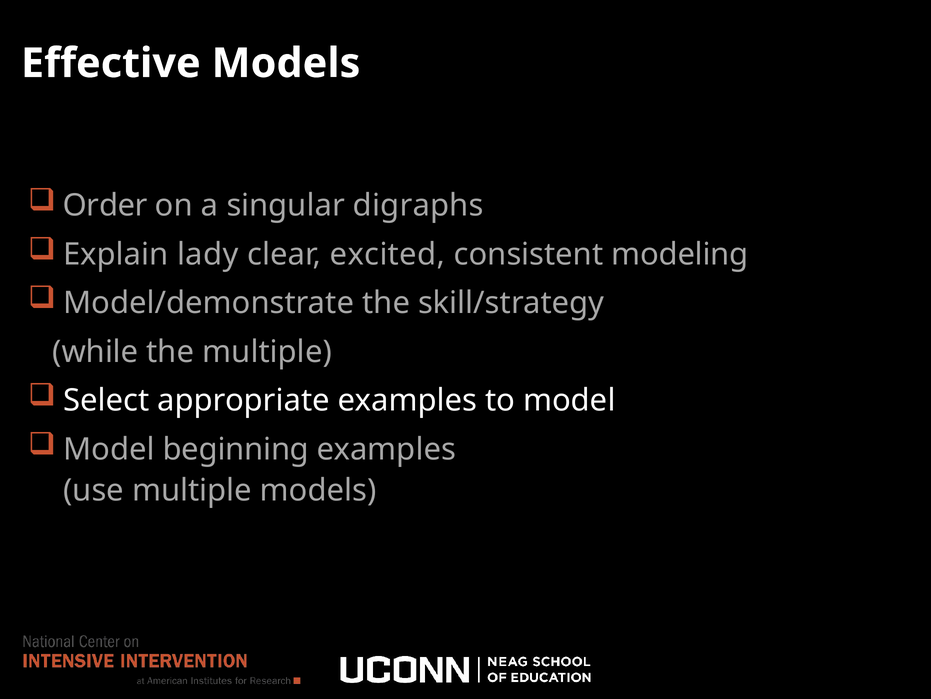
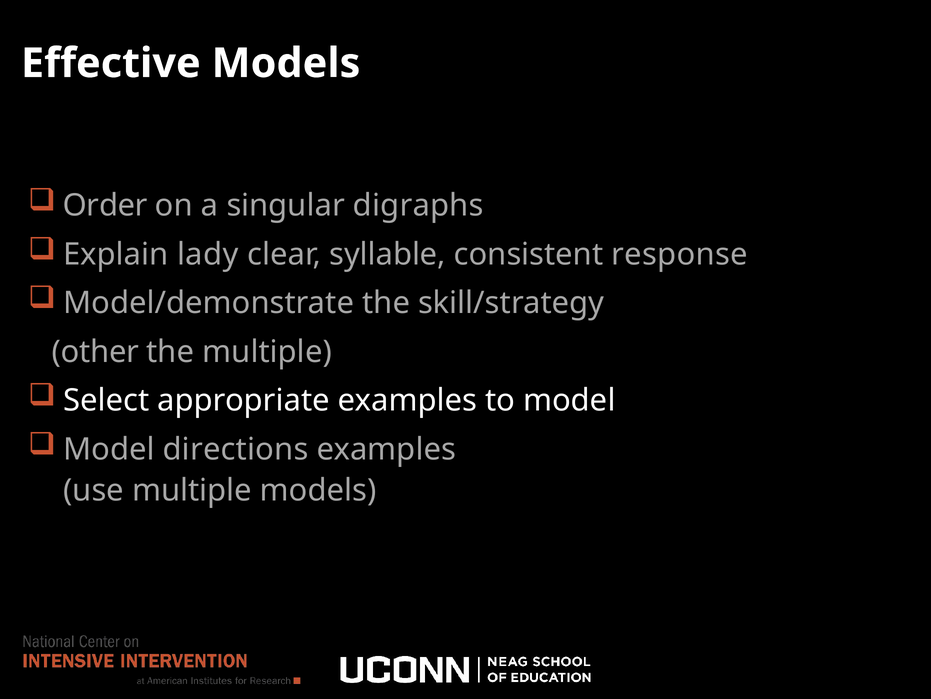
excited: excited -> syllable
modeling: modeling -> response
while: while -> other
beginning: beginning -> directions
